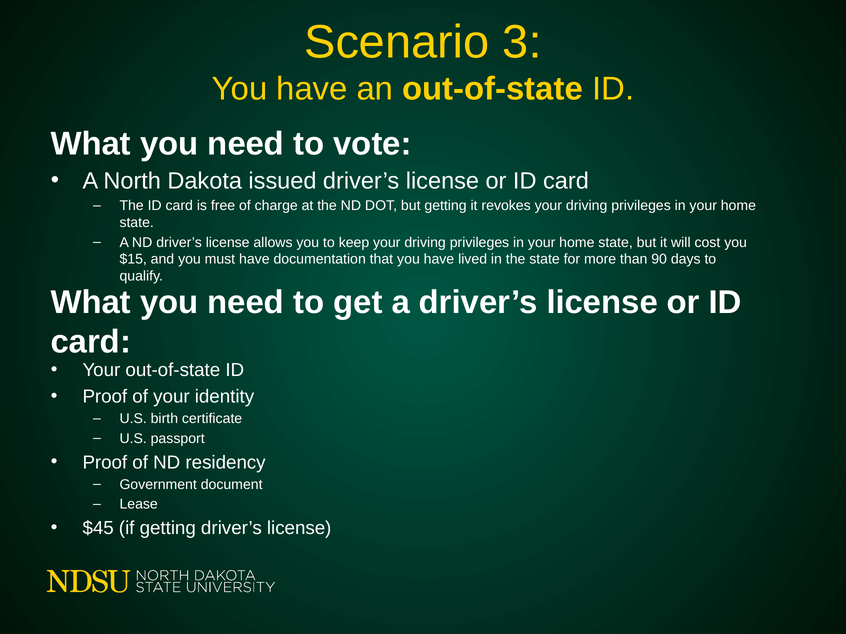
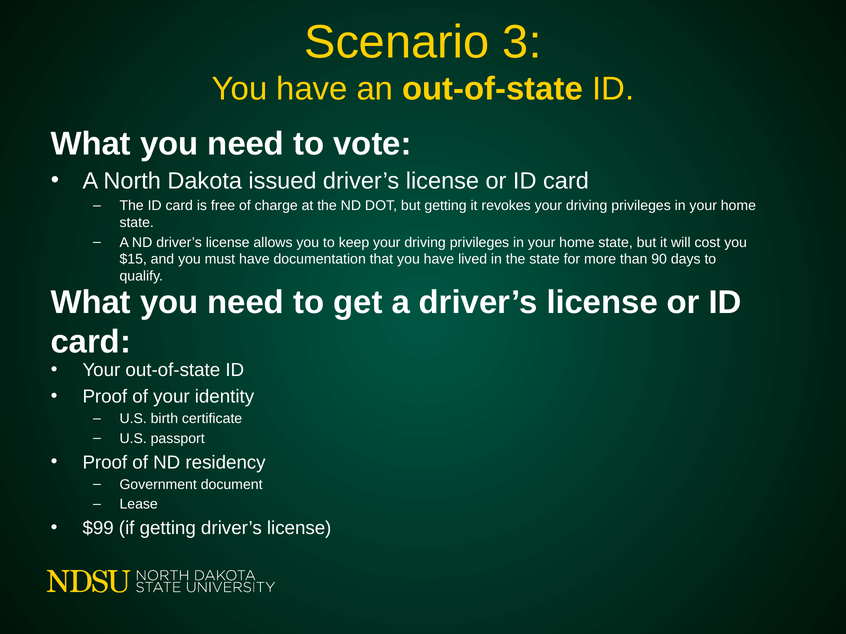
$45: $45 -> $99
